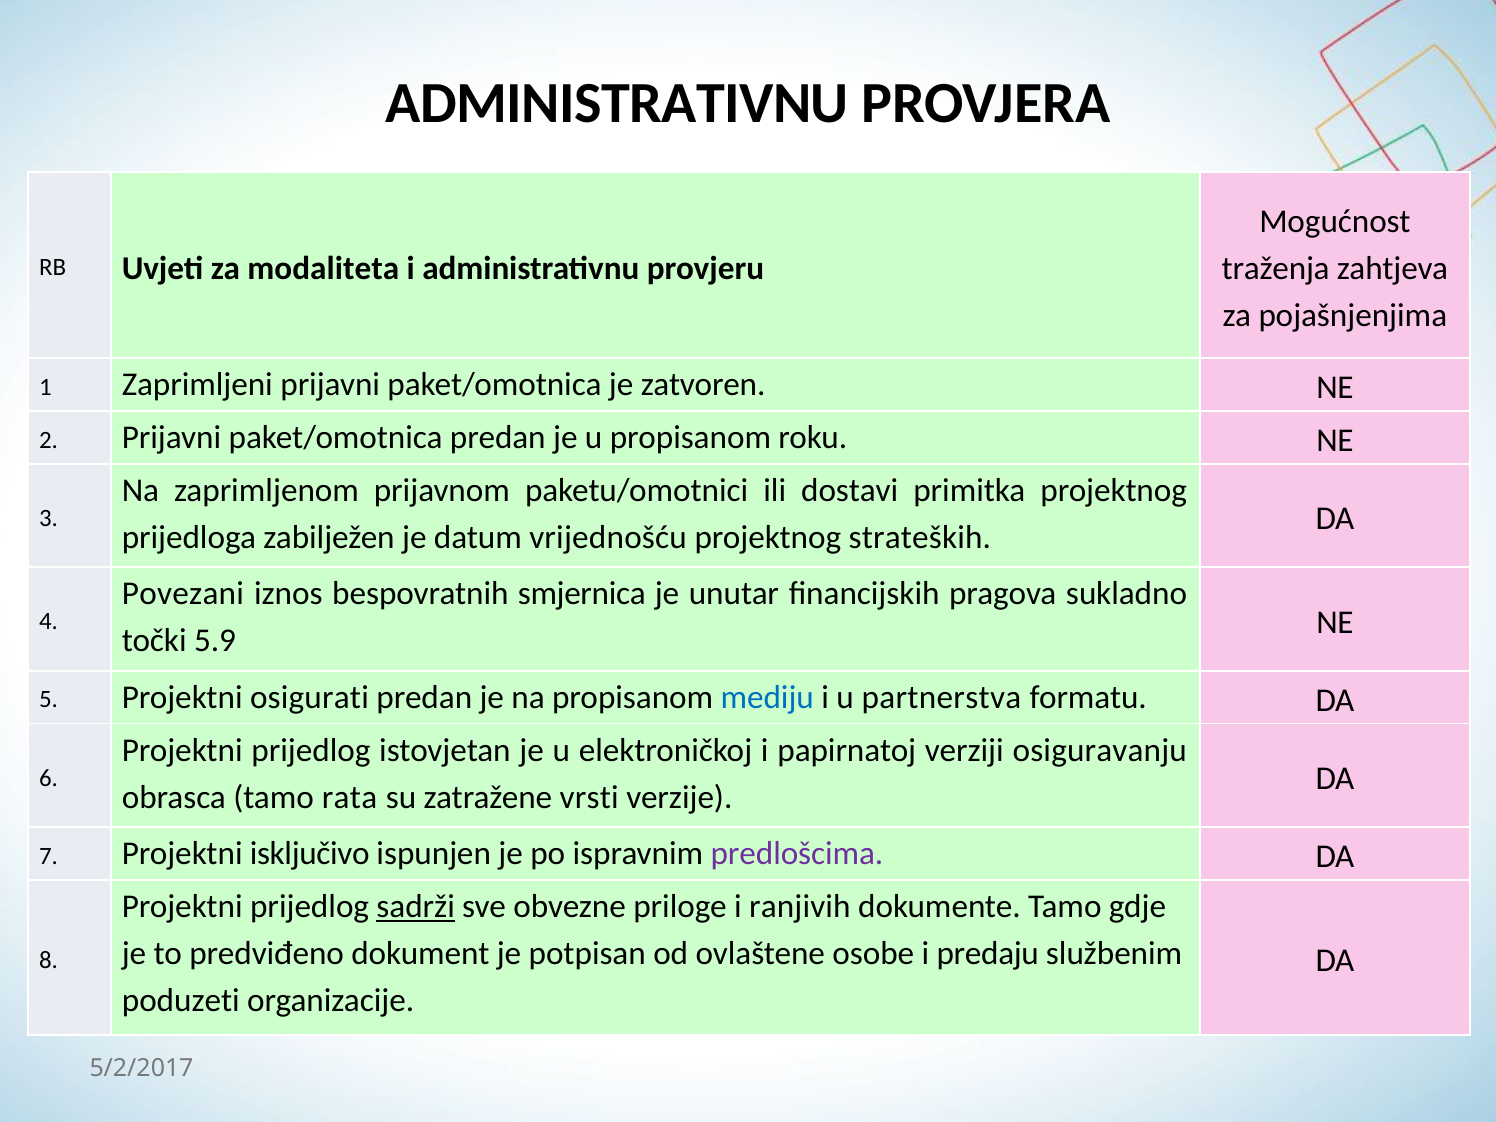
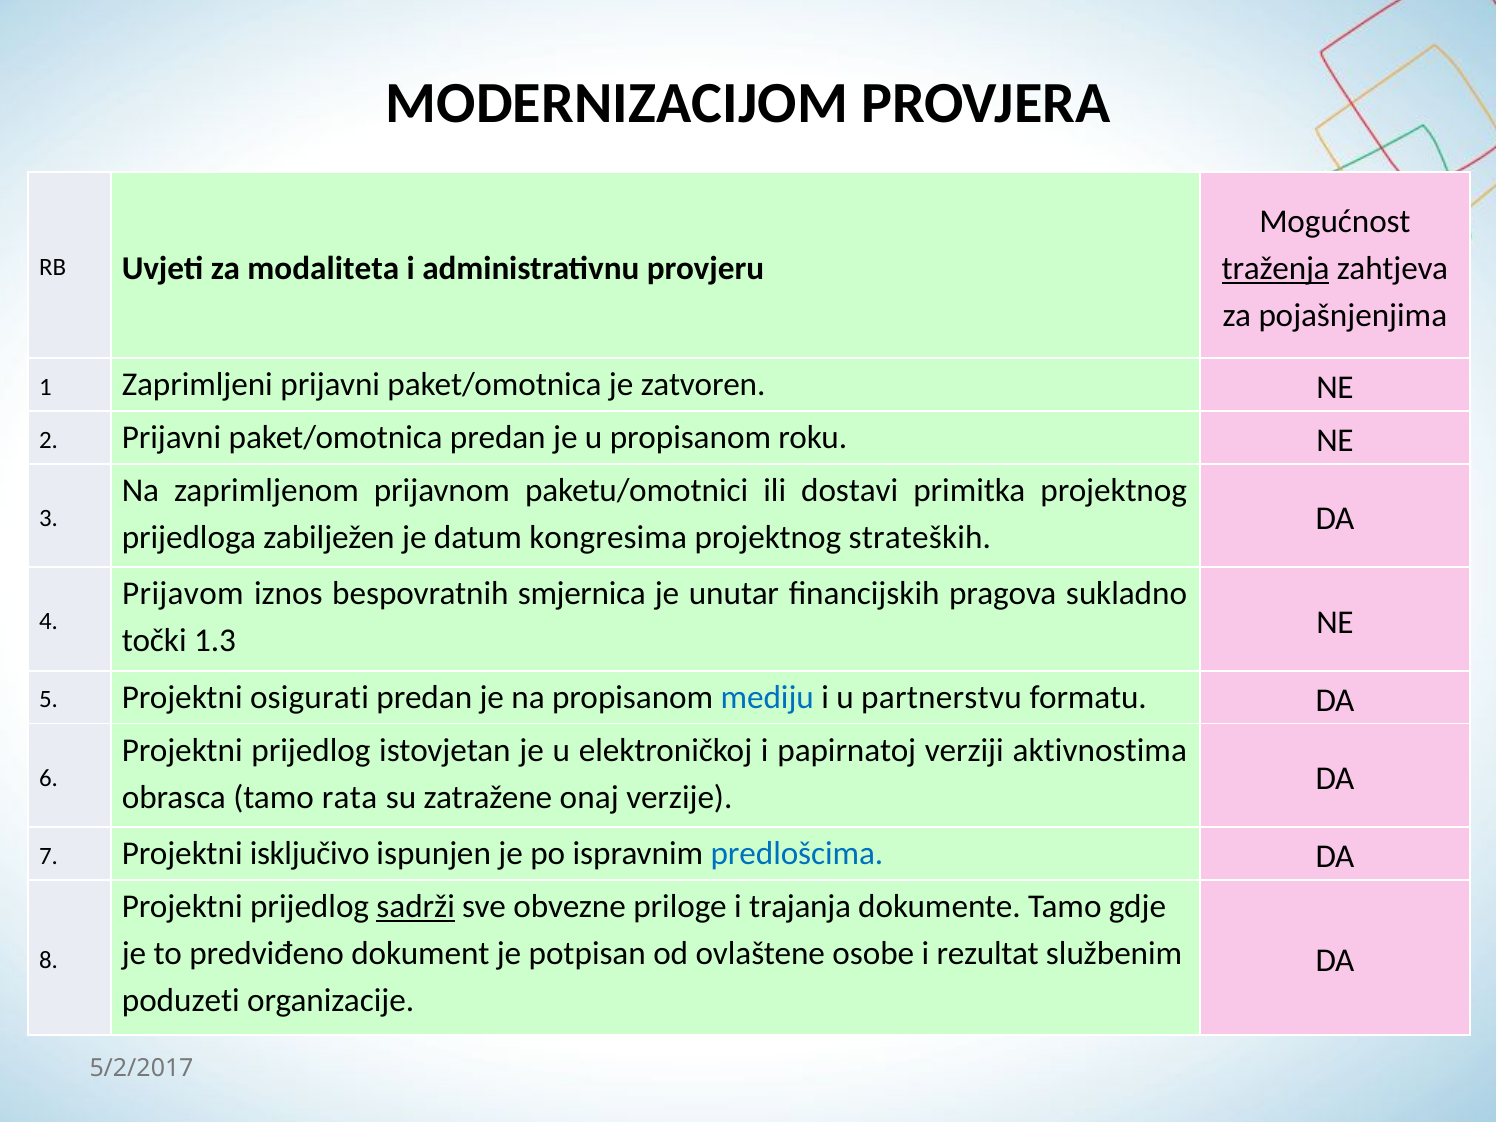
ADMINISTRATIVNU at (617, 103): ADMINISTRATIVNU -> MODERNIZACIJOM
traženja underline: none -> present
vrijednošću: vrijednošću -> kongresima
Povezani: Povezani -> Prijavom
5.9: 5.9 -> 1.3
partnerstva: partnerstva -> partnerstvu
osiguravanju: osiguravanju -> aktivnostima
vrsti: vrsti -> onaj
predlošcima colour: purple -> blue
ranjivih: ranjivih -> trajanja
predaju: predaju -> rezultat
